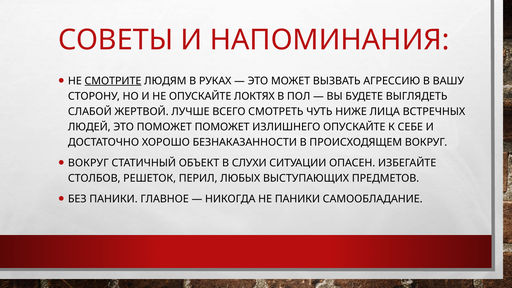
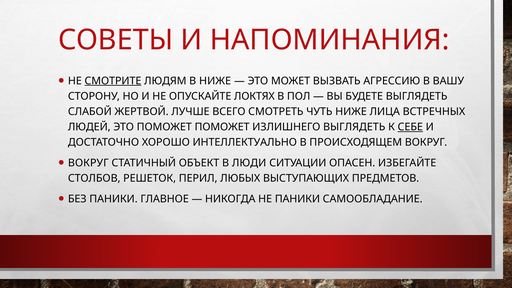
В РУКАХ: РУКАХ -> НИЖЕ
ИЗЛИШНЕГО ОПУСКАЙТЕ: ОПУСКАЙТЕ -> ВЫГЛЯДЕТЬ
СЕБЕ underline: none -> present
БЕЗНАКАЗАННОСТИ: БЕЗНАКАЗАННОСТИ -> ИНТЕЛЛЕКТУАЛЬНО
СЛУХИ: СЛУХИ -> ЛЮДИ
